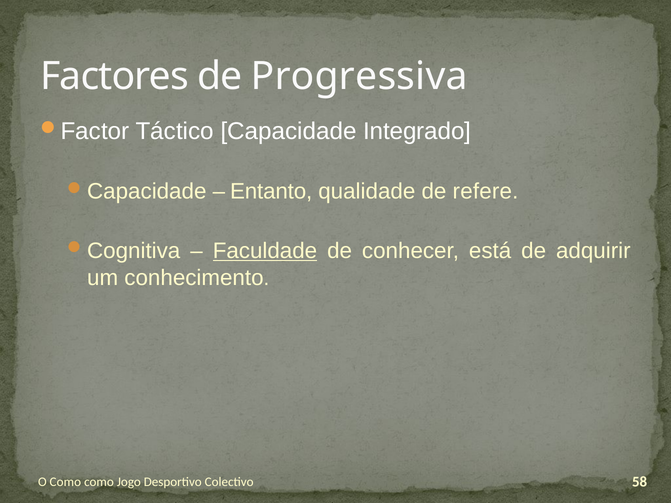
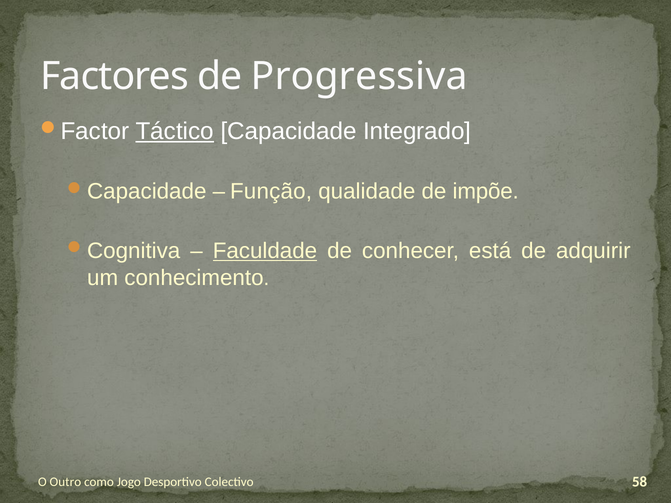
Táctico underline: none -> present
Entanto: Entanto -> Função
refere: refere -> impõe
O Como: Como -> Outro
